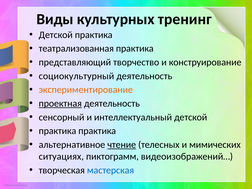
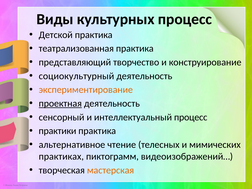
культурных тренинг: тренинг -> процесс
интеллектуальный детской: детской -> процесс
практика at (57, 131): практика -> практики
чтение underline: present -> none
ситуациях: ситуациях -> практиках
мастерская colour: blue -> orange
